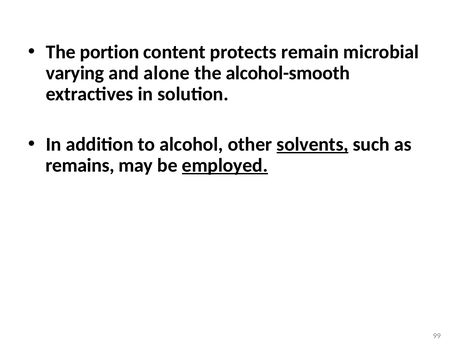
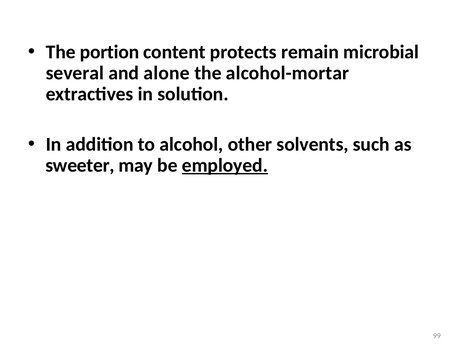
varying: varying -> several
alcohol-smooth: alcohol-smooth -> alcohol-mortar
solvents underline: present -> none
remains: remains -> sweeter
